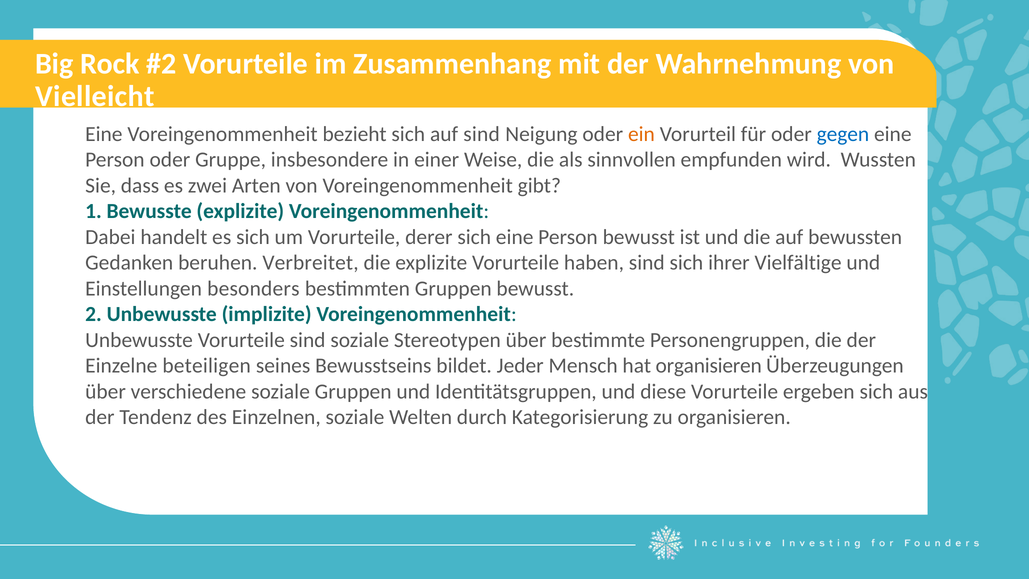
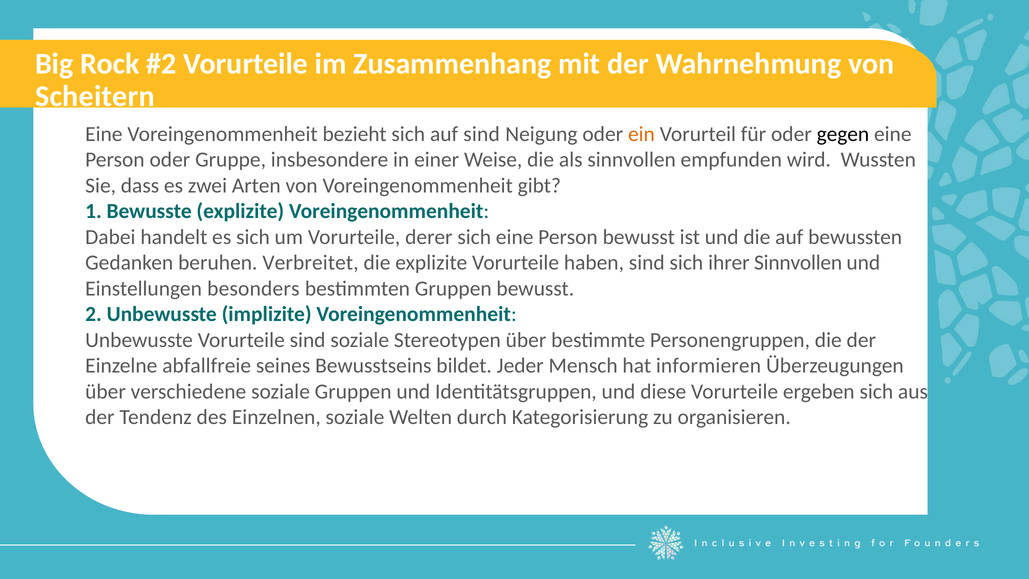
Vielleicht: Vielleicht -> Scheitern
gegen colour: blue -> black
ihrer Vielfältige: Vielfältige -> Sinnvollen
beteiligen: beteiligen -> abfallfreie
hat organisieren: organisieren -> informieren
